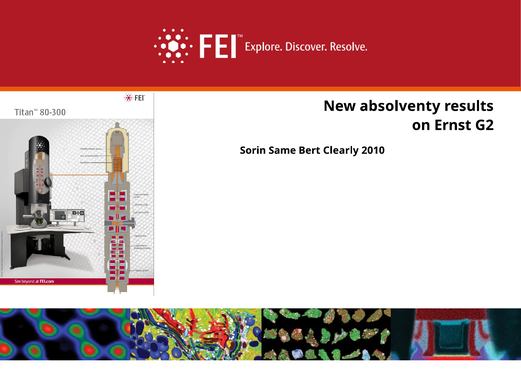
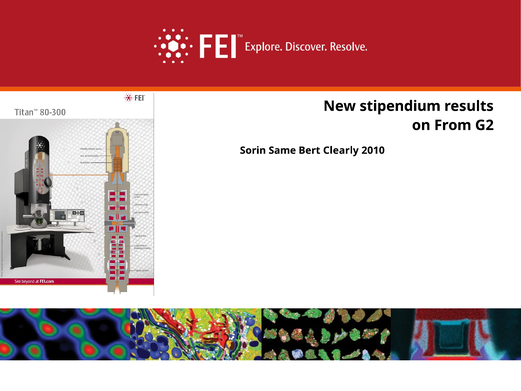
absolventy: absolventy -> stipendium
Ernst: Ernst -> From
